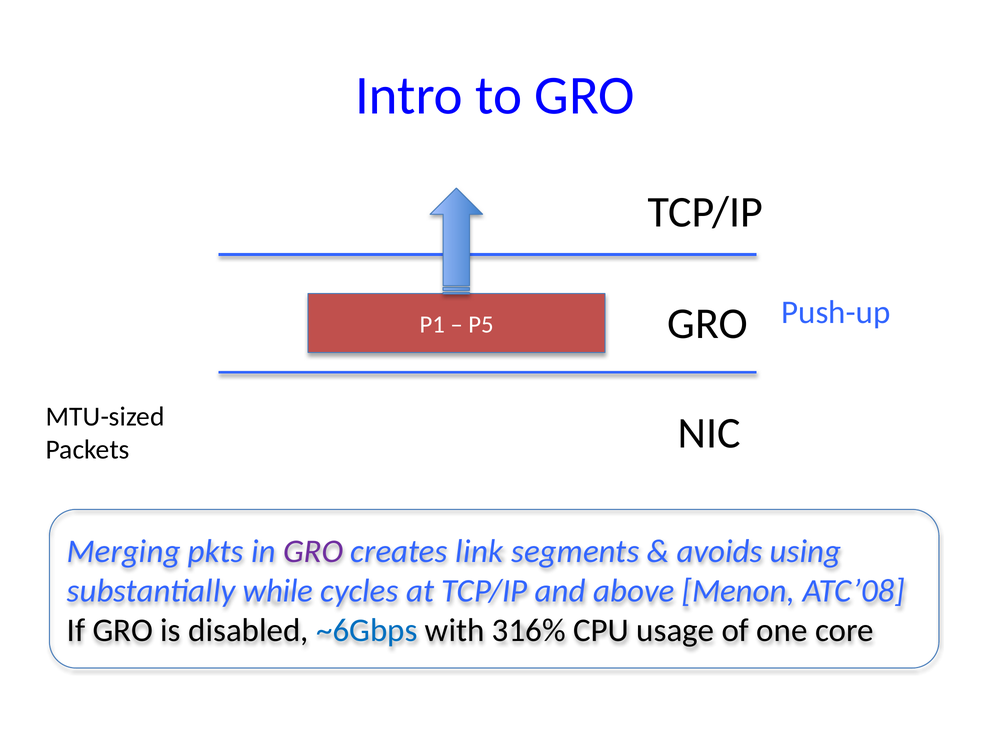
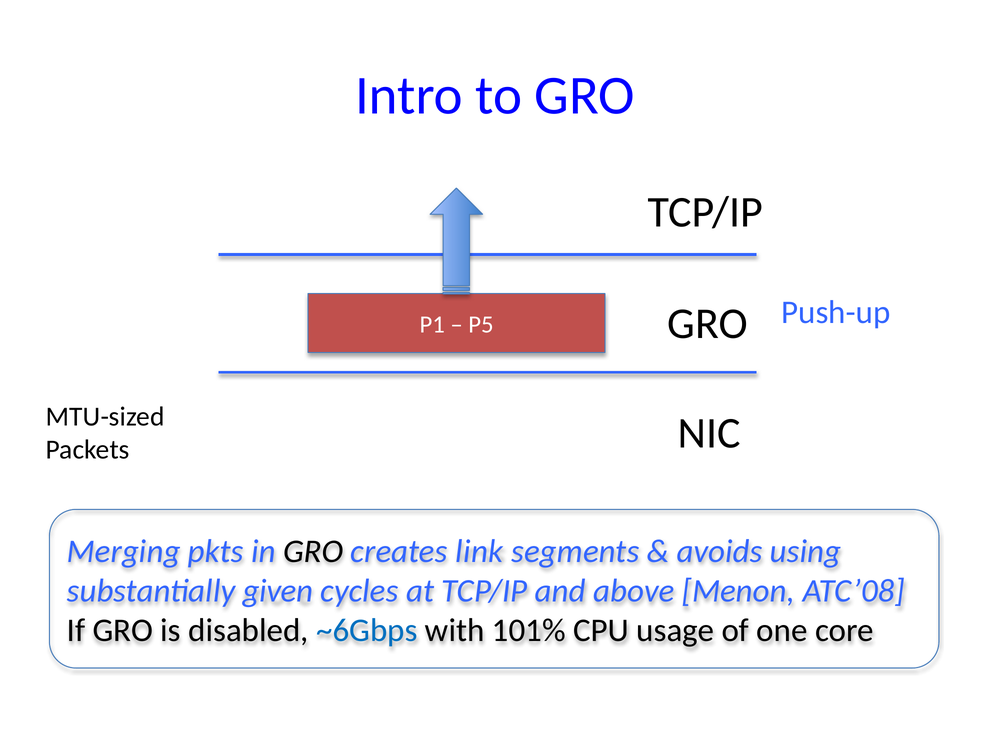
GRO at (313, 552) colour: purple -> black
while: while -> given
316%: 316% -> 101%
